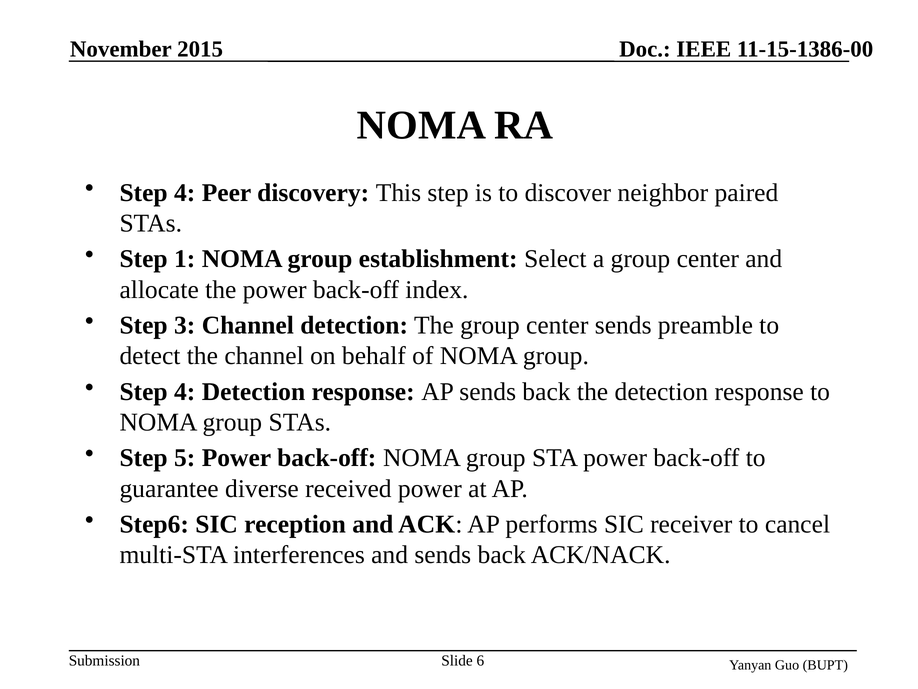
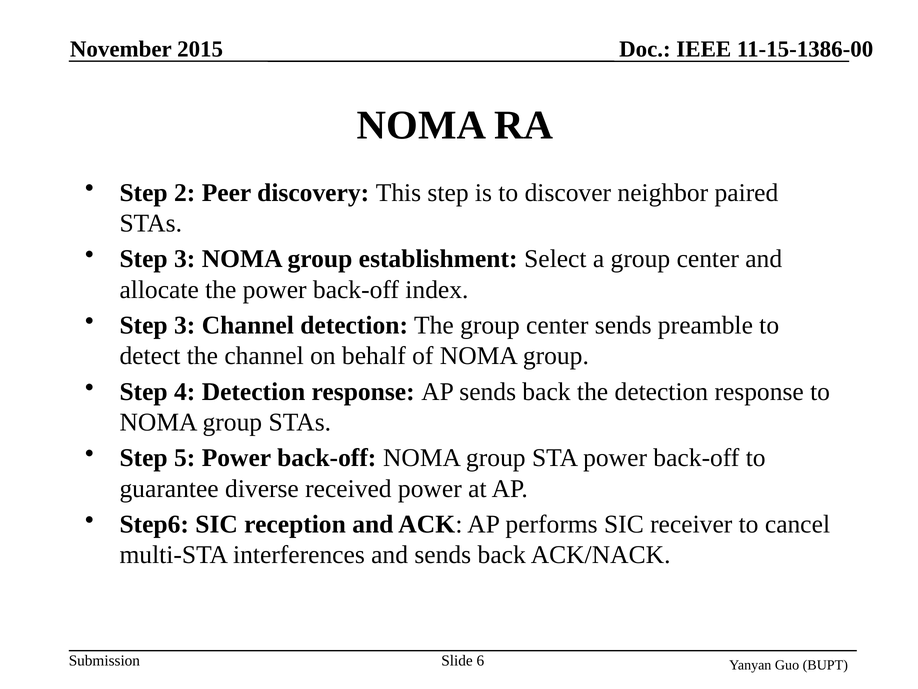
4 at (185, 192): 4 -> 2
1 at (185, 259): 1 -> 3
